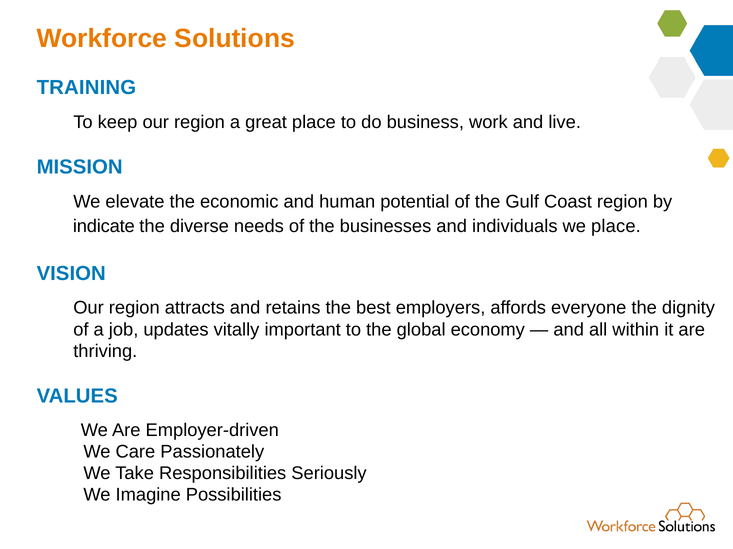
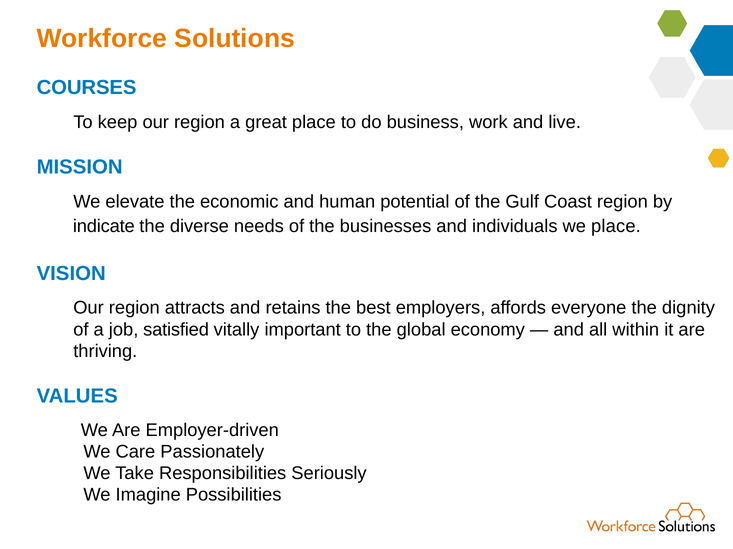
TRAINING: TRAINING -> COURSES
updates: updates -> satisfied
